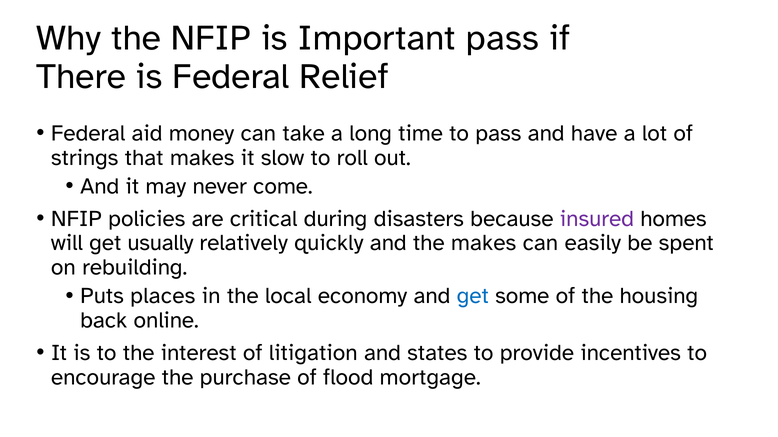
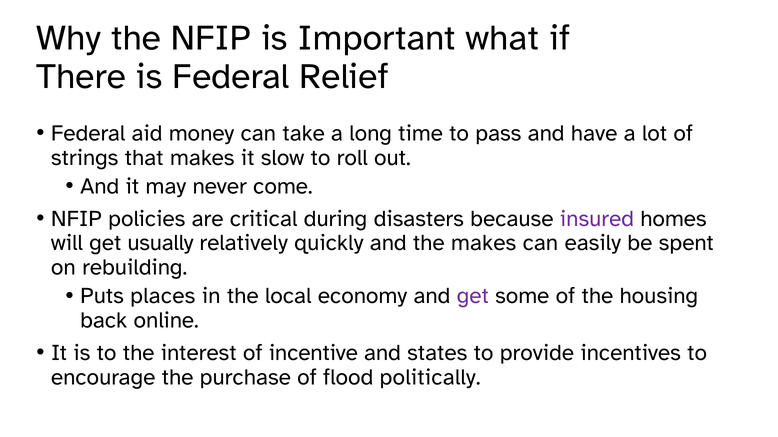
Important pass: pass -> what
get at (473, 296) colour: blue -> purple
litigation: litigation -> incentive
mortgage: mortgage -> politically
